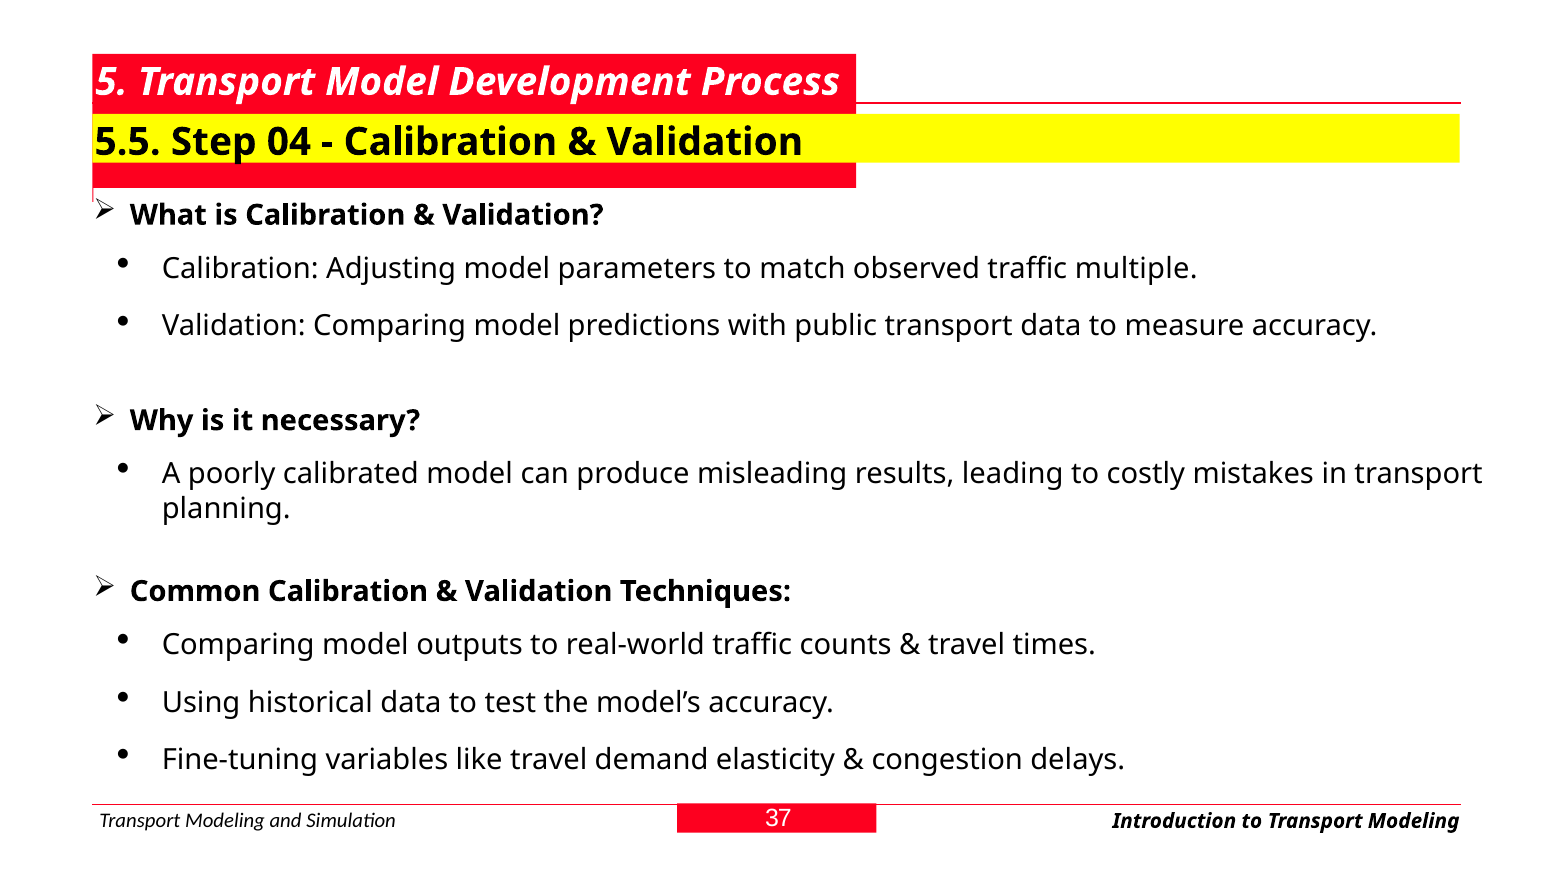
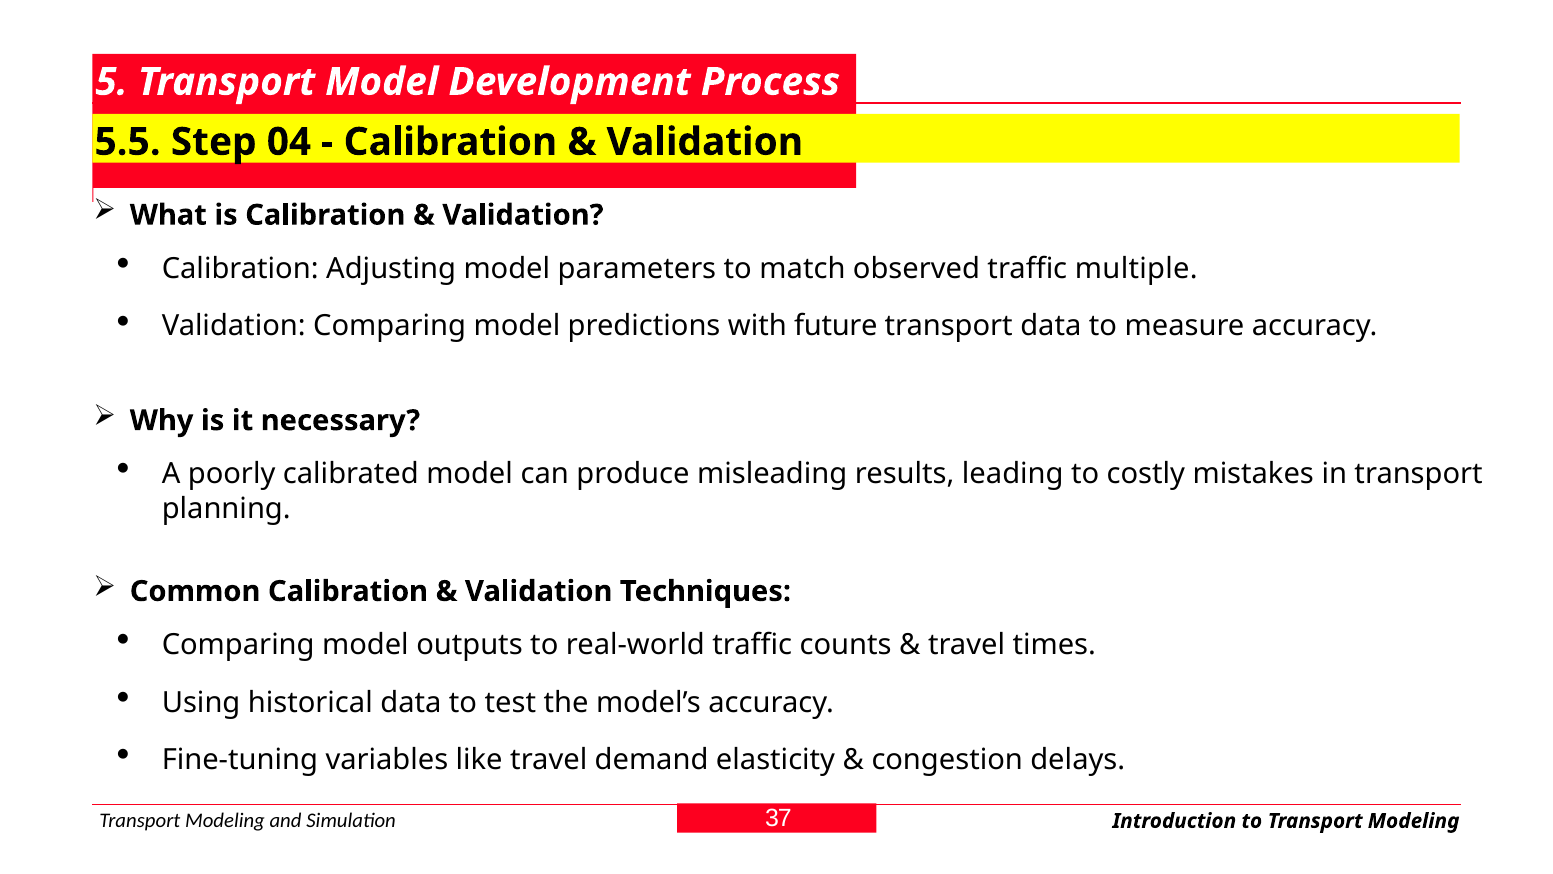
public: public -> future
